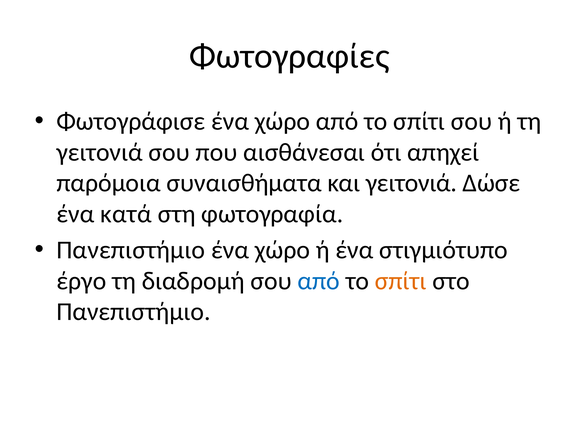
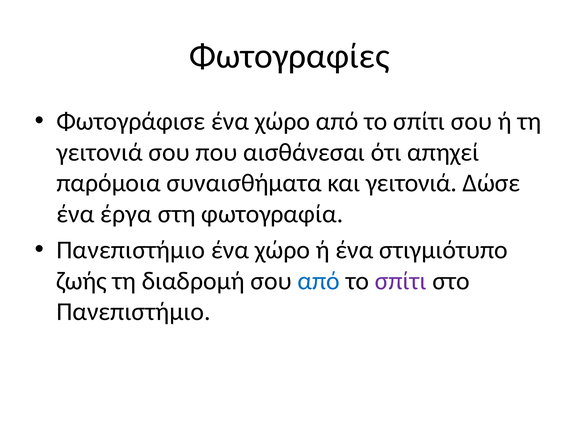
κατά: κατά -> έργα
έργο: έργο -> ζωής
σπίτι at (401, 281) colour: orange -> purple
